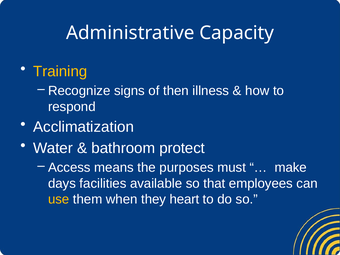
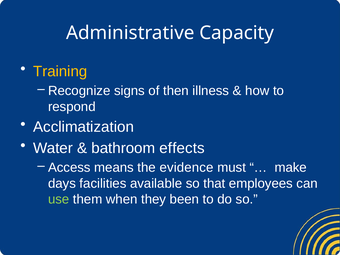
protect: protect -> effects
purposes: purposes -> evidence
use colour: yellow -> light green
heart: heart -> been
